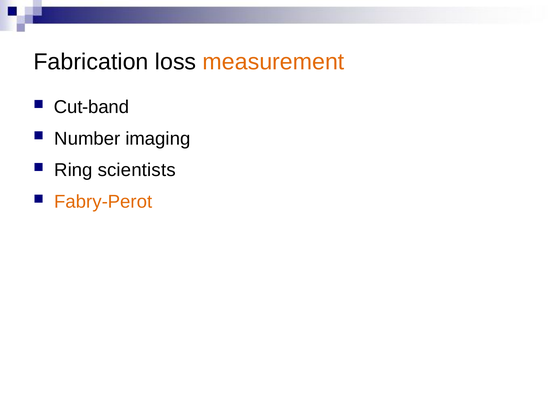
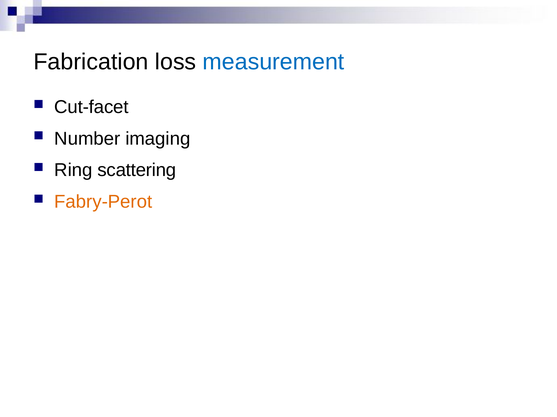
measurement colour: orange -> blue
Cut-band: Cut-band -> Cut-facet
scientists: scientists -> scattering
